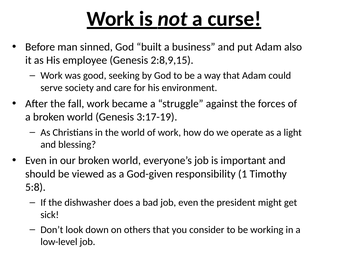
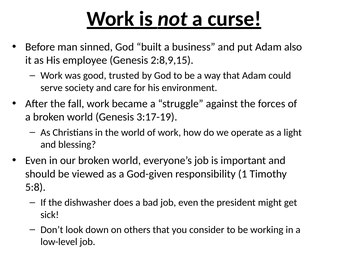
seeking: seeking -> trusted
